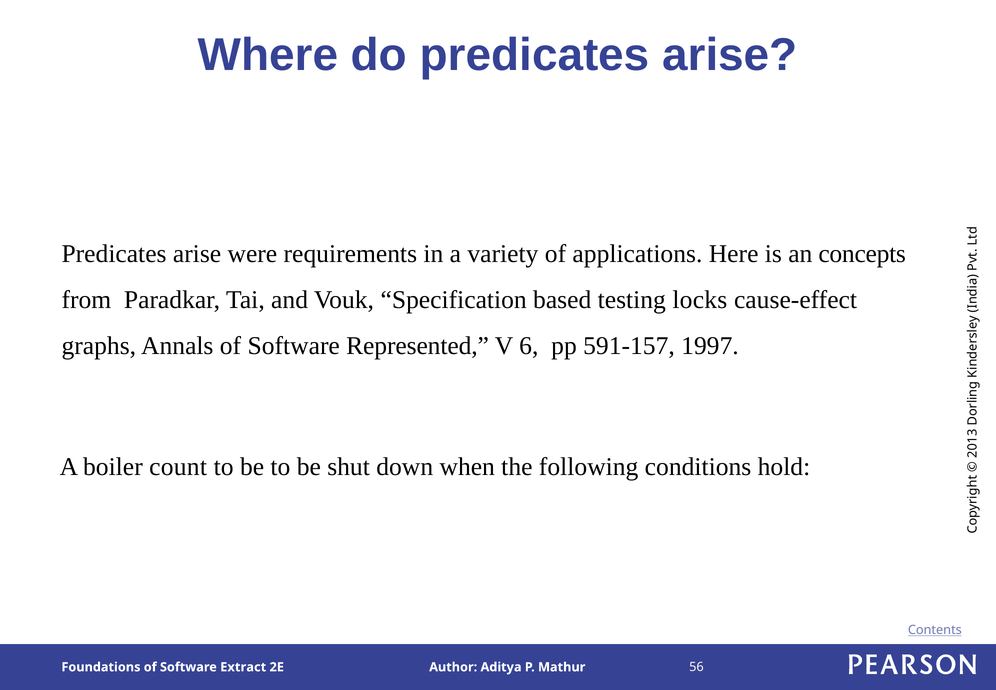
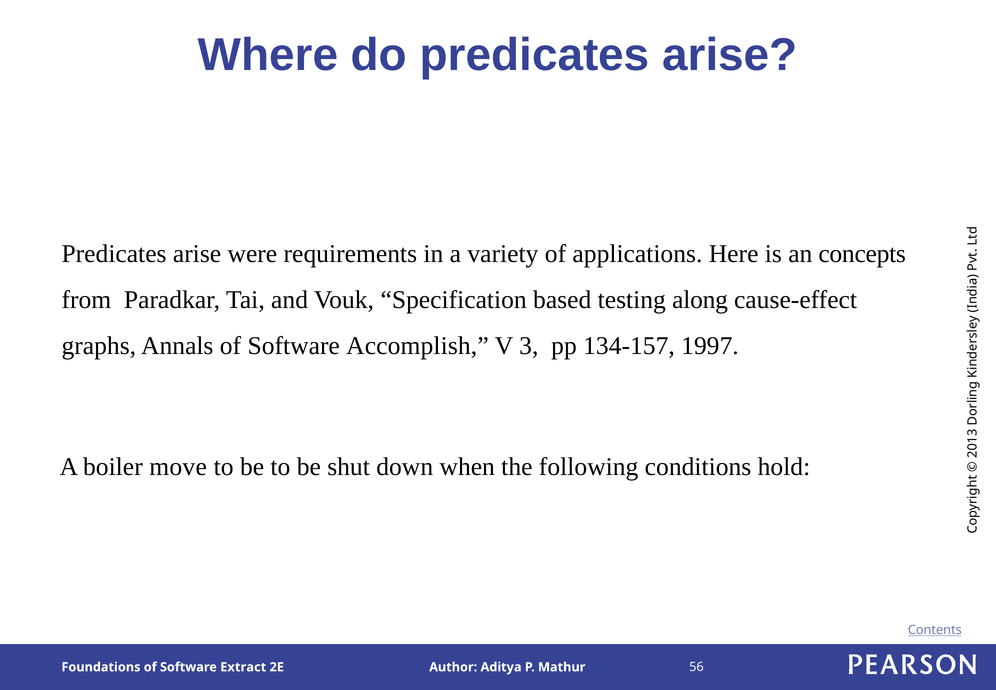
locks: locks -> along
Represented: Represented -> Accomplish
V 6: 6 -> 3
591-157: 591-157 -> 134-157
count: count -> move
